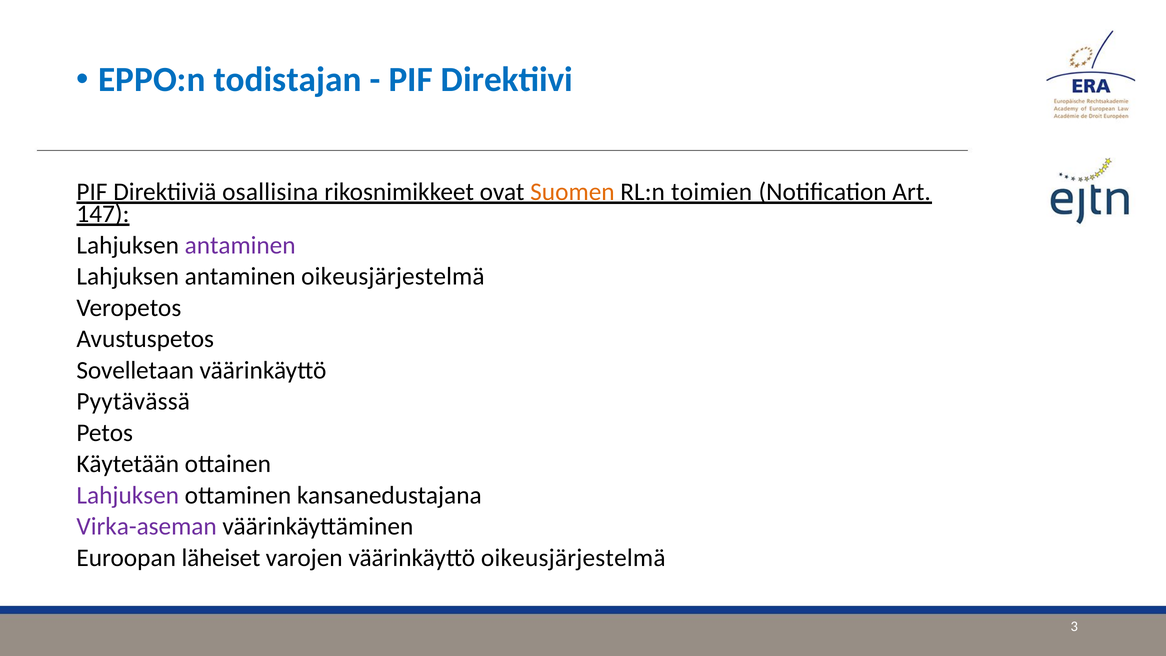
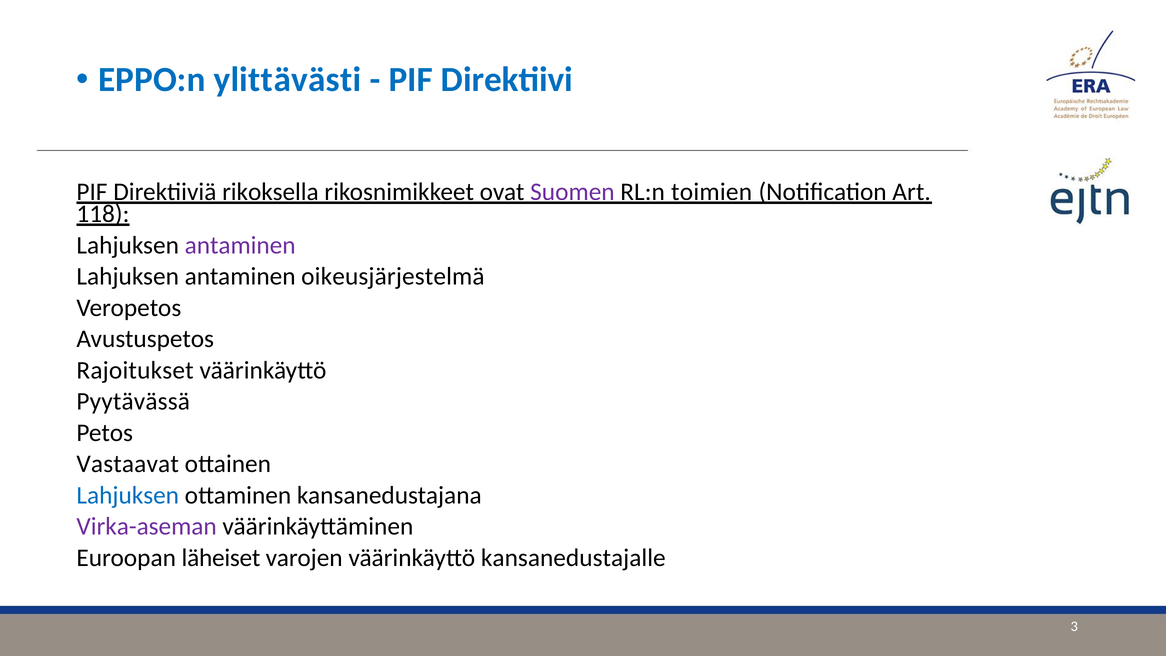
todistajan: todistajan -> ylittävästi
osallisina: osallisina -> rikoksella
Suomen colour: orange -> purple
147: 147 -> 118
Sovelletaan: Sovelletaan -> Rajoitukset
Käytetään: Käytetään -> Vastaavat
Lahjuksen at (128, 495) colour: purple -> blue
väärinkäyttö oikeusjärjestelmä: oikeusjärjestelmä -> kansanedustajalle
